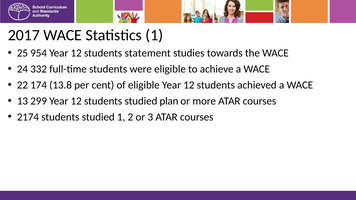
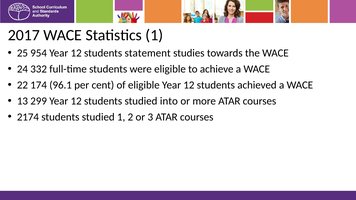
13.8: 13.8 -> 96.1
plan: plan -> into
